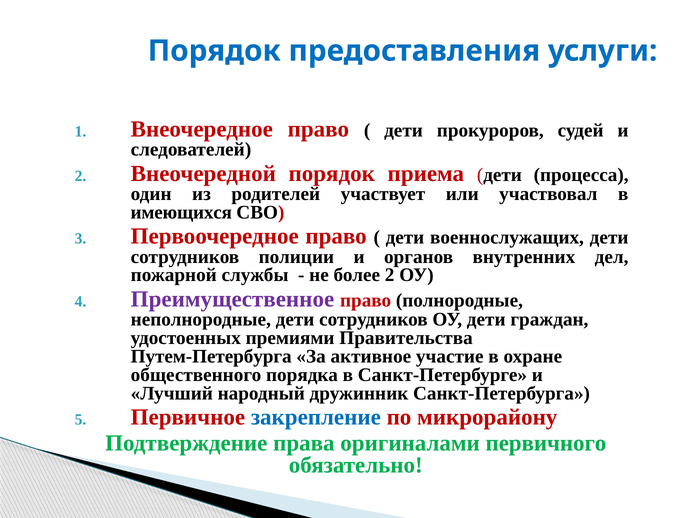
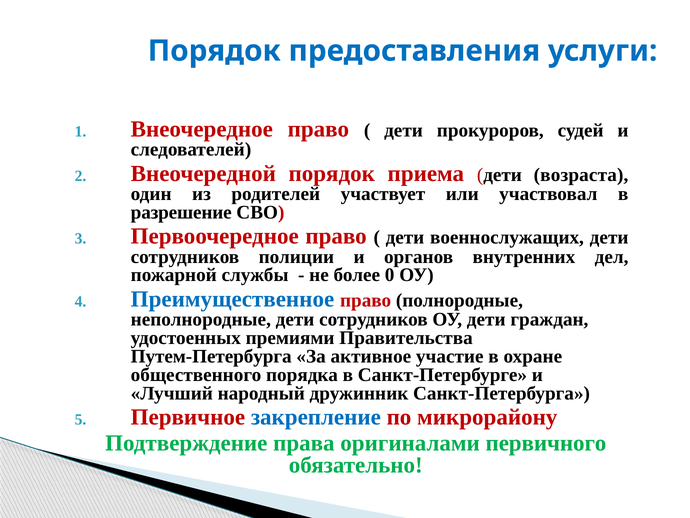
процесса: процесса -> возраста
имеющихся: имеющихся -> разрешение
более 2: 2 -> 0
Преимущественное colour: purple -> blue
